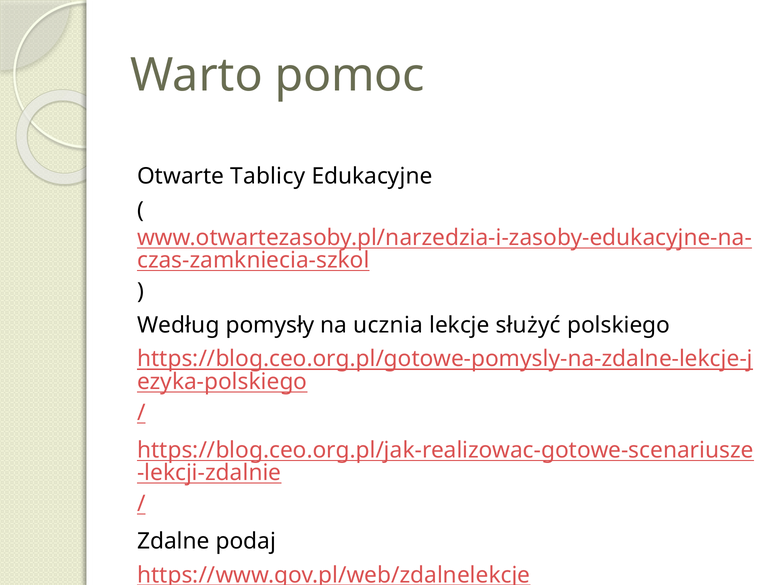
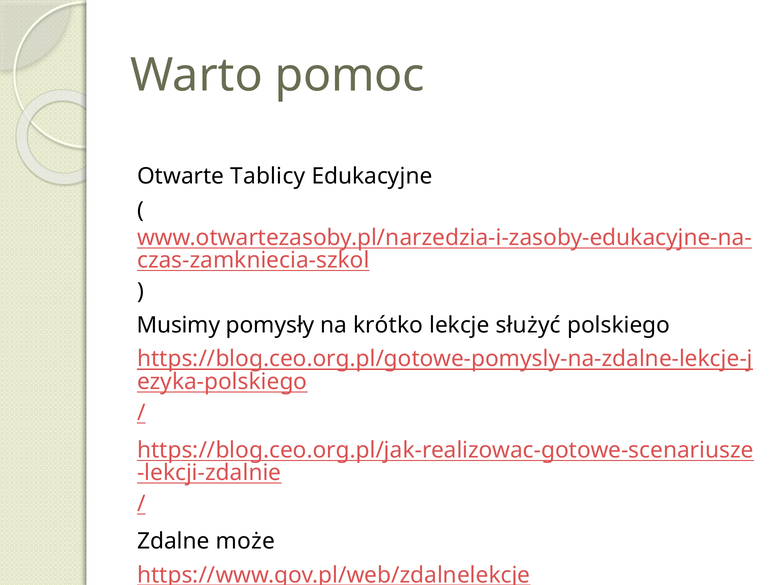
Według: Według -> Musimy
ucznia: ucznia -> krótko
podaj: podaj -> może
